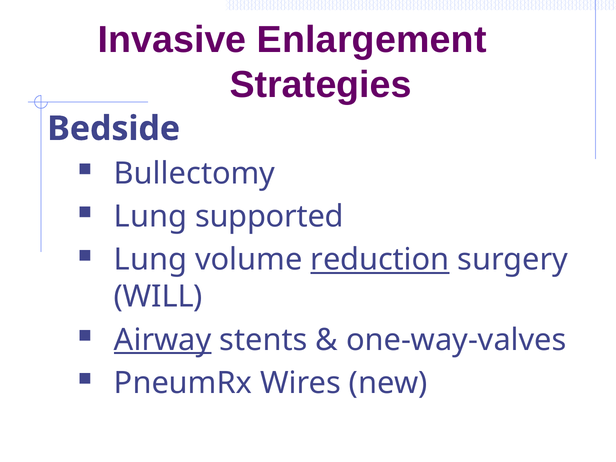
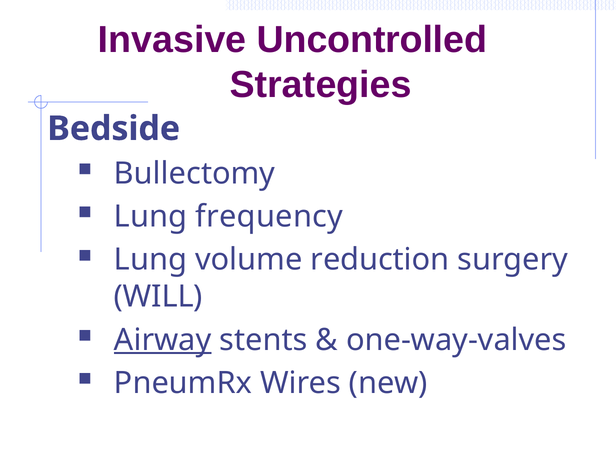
Enlargement: Enlargement -> Uncontrolled
supported: supported -> frequency
reduction underline: present -> none
